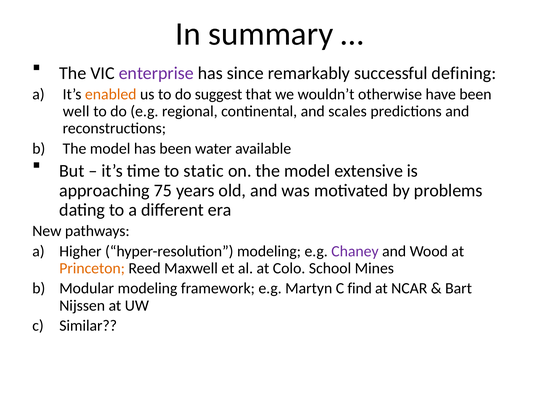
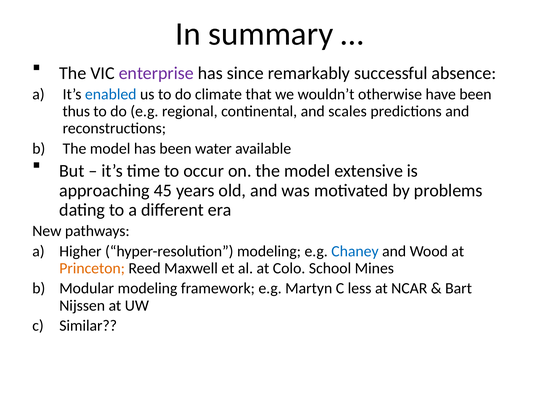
defining: defining -> absence
enabled colour: orange -> blue
suggest: suggest -> climate
well: well -> thus
static: static -> occur
75: 75 -> 45
Chaney colour: purple -> blue
find: find -> less
